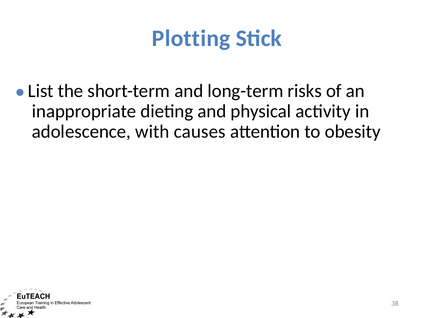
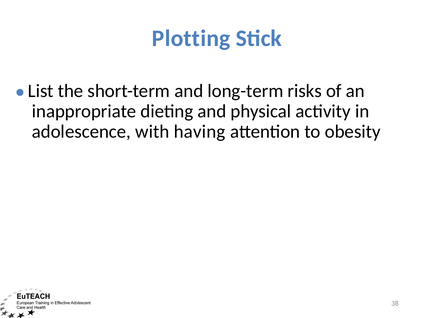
causes: causes -> having
